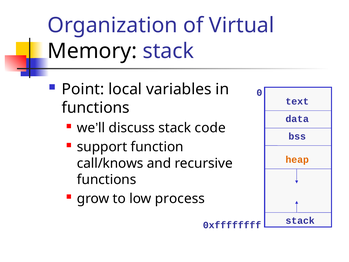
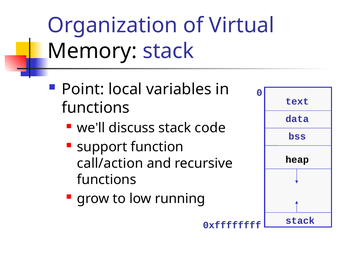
heap colour: orange -> black
call/knows: call/knows -> call/action
process: process -> running
